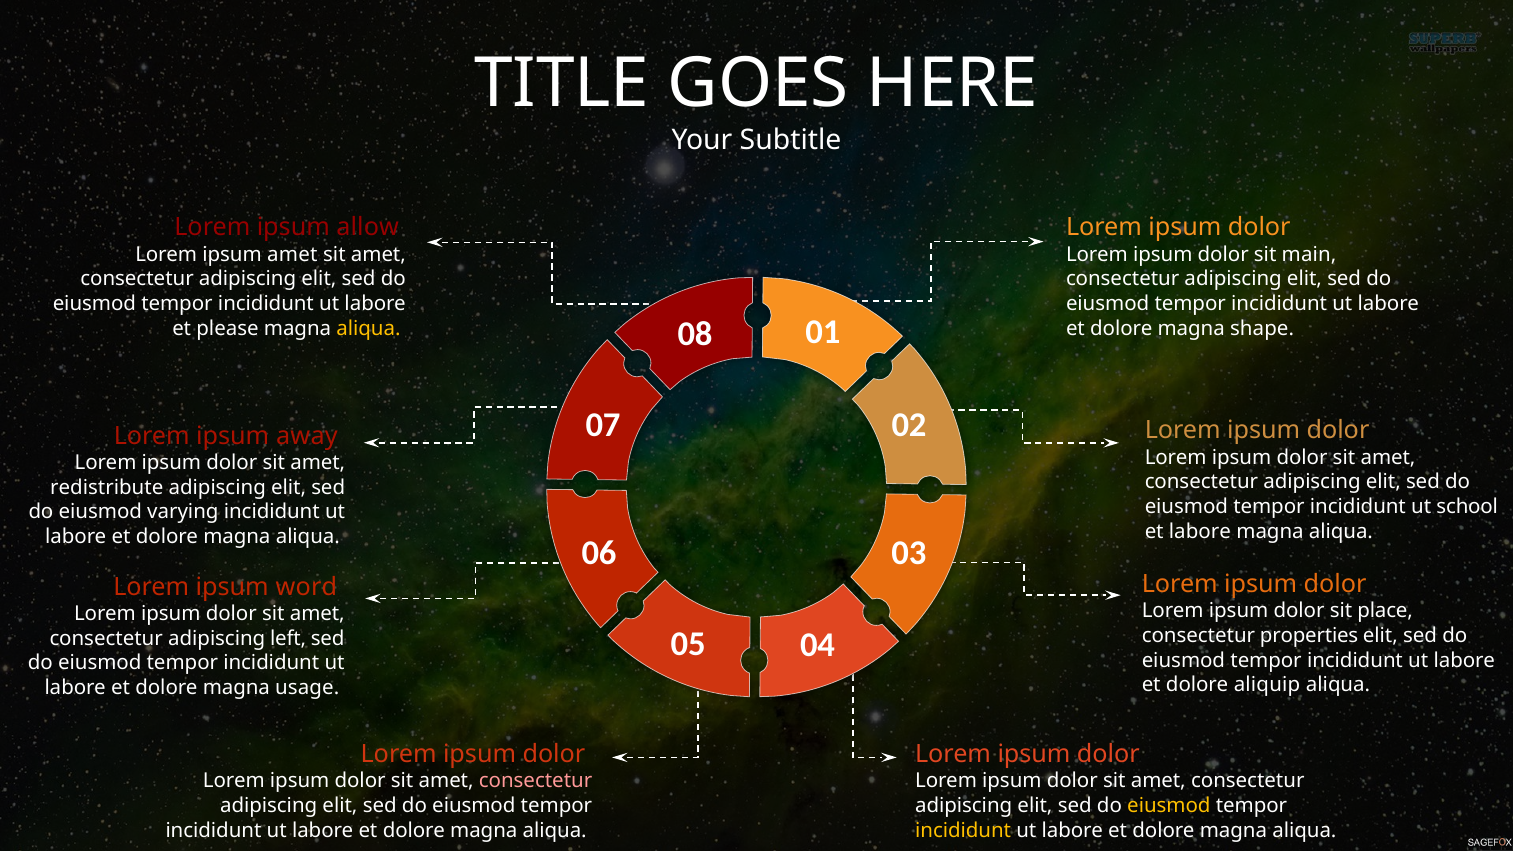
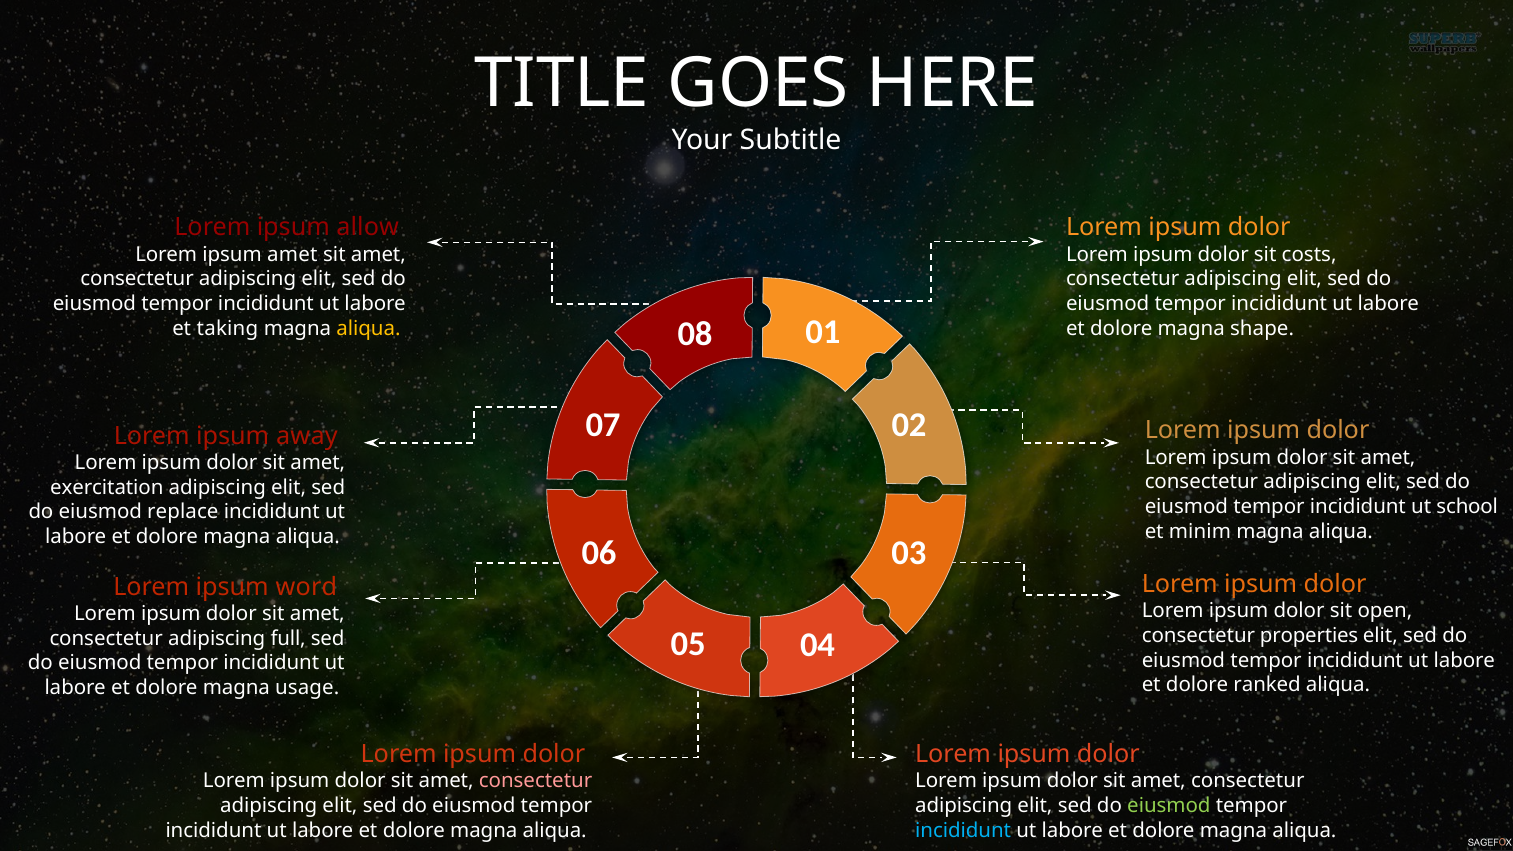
main: main -> costs
please: please -> taking
redistribute: redistribute -> exercitation
varying: varying -> replace
et labore: labore -> minim
place: place -> open
left: left -> full
aliquip: aliquip -> ranked
eiusmod at (1169, 806) colour: yellow -> light green
incididunt at (963, 830) colour: yellow -> light blue
